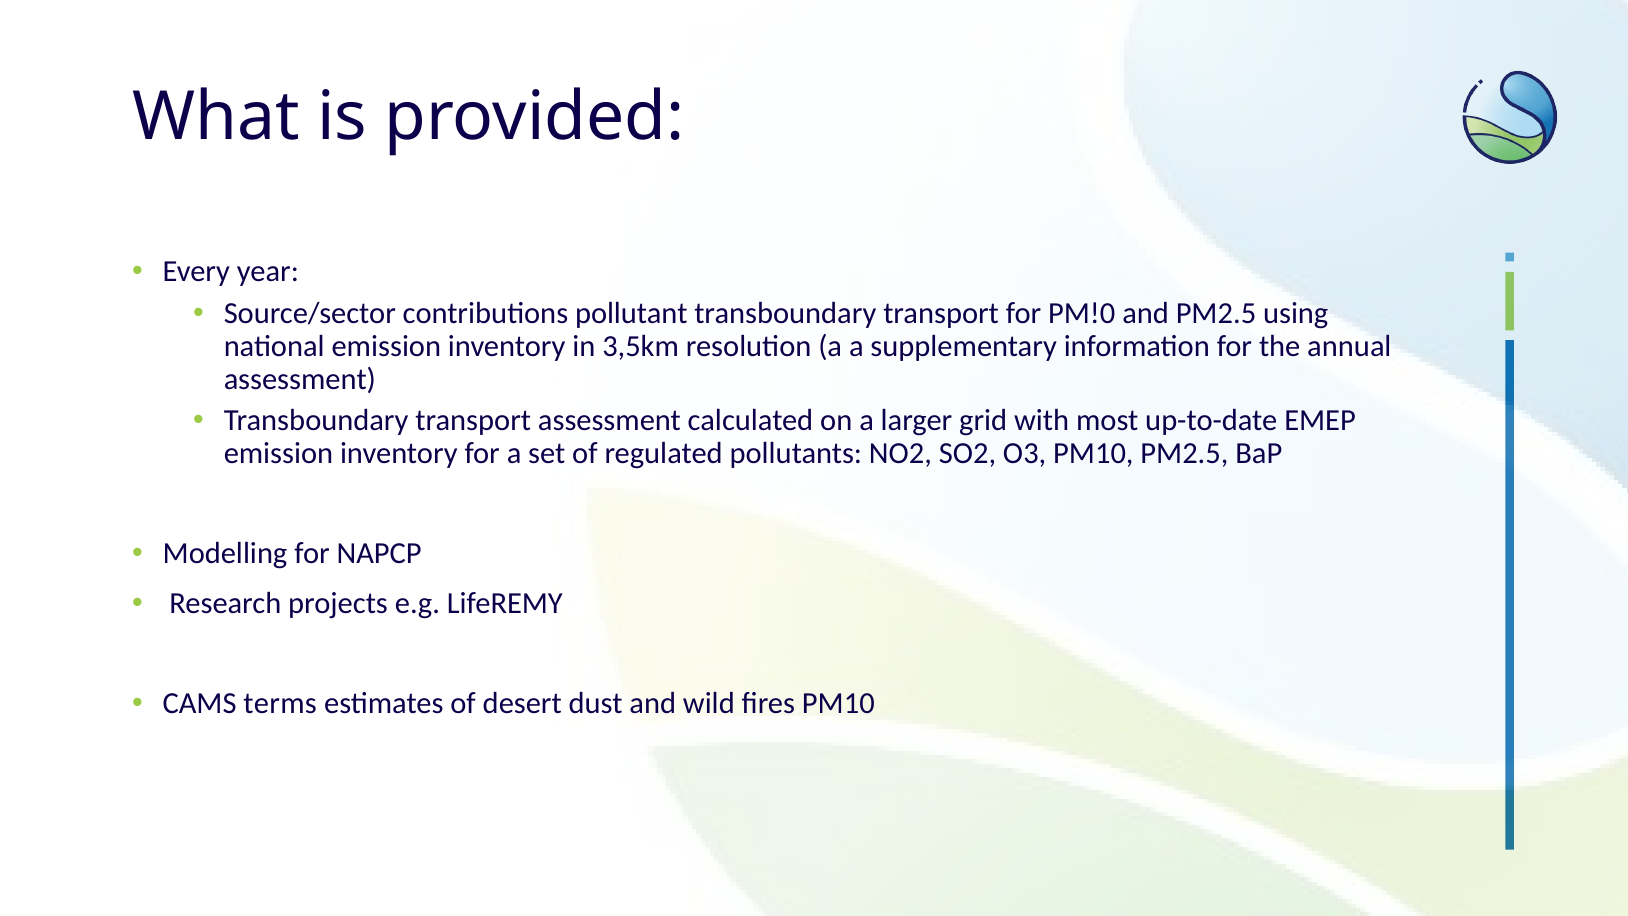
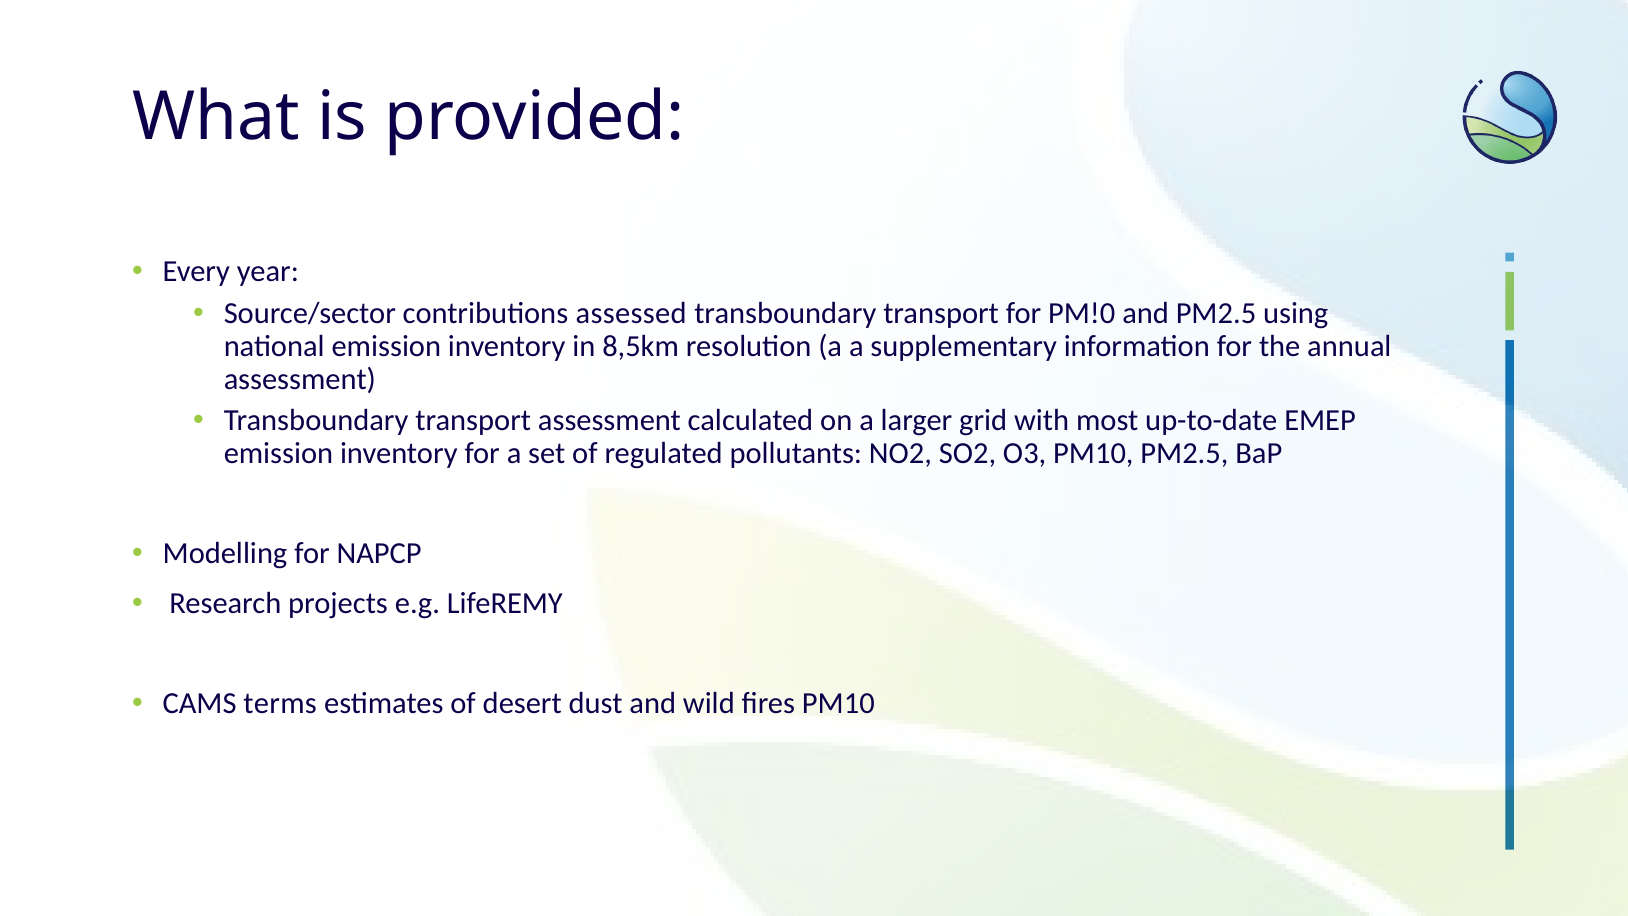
pollutant: pollutant -> assessed
3,5km: 3,5km -> 8,5km
